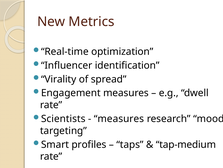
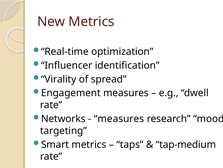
Scientists: Scientists -> Networks
Smart profiles: profiles -> metrics
